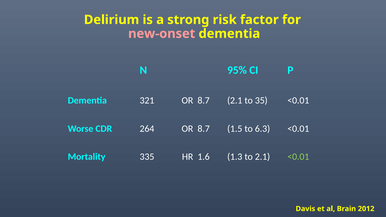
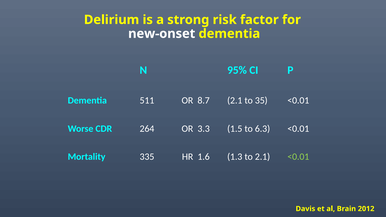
new-onset colour: pink -> white
321: 321 -> 511
264 OR 8.7: 8.7 -> 3.3
